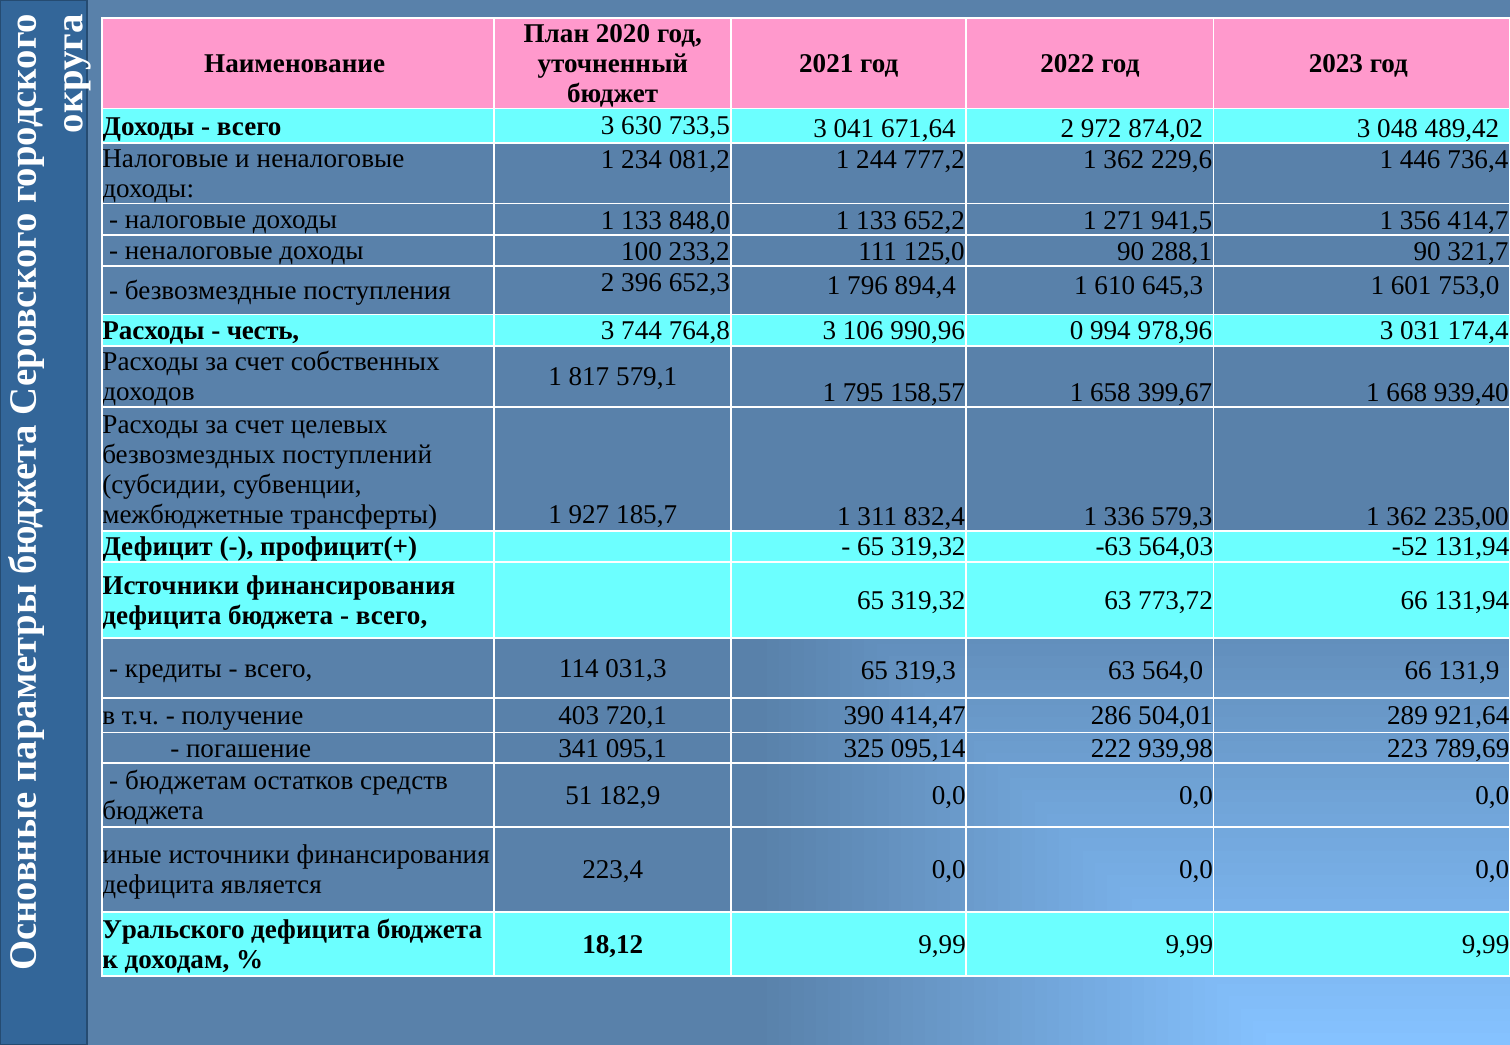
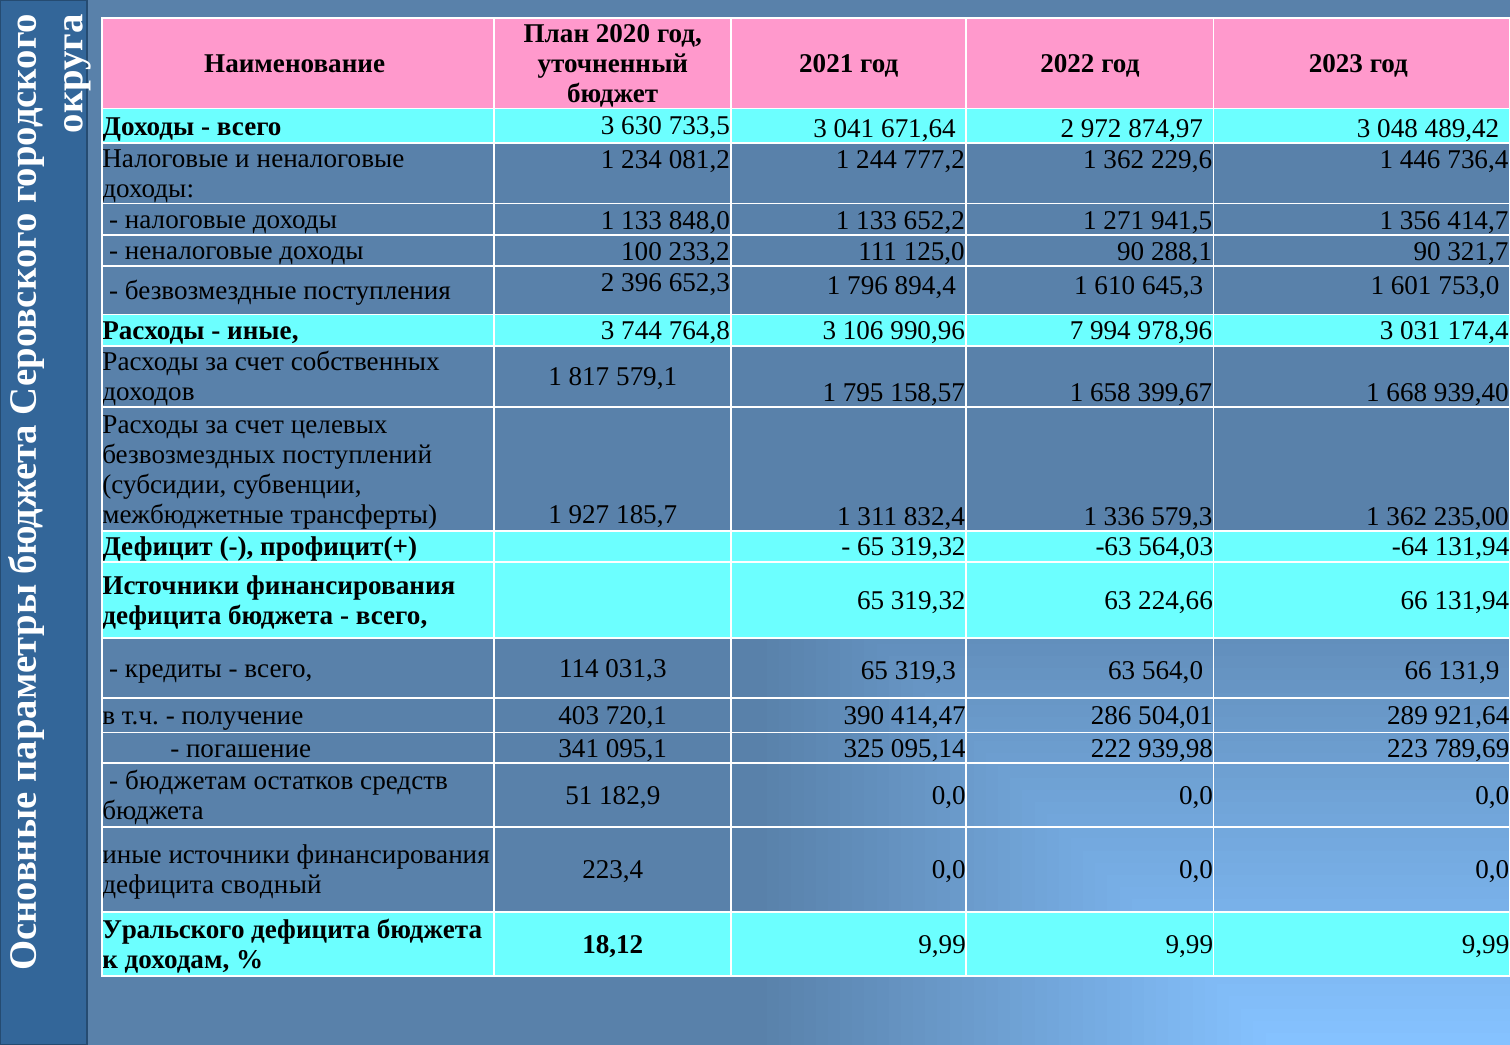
874,02: 874,02 -> 874,97
честь at (263, 331): честь -> иные
0: 0 -> 7
-52: -52 -> -64
773,72: 773,72 -> 224,66
является: является -> сводный
